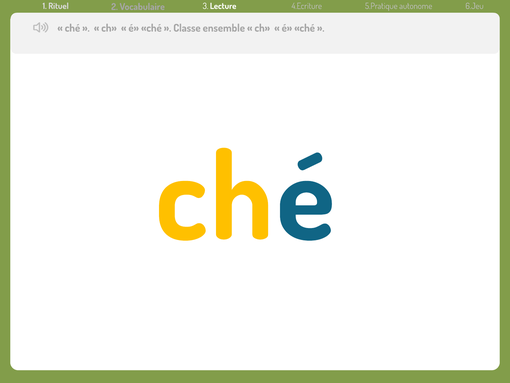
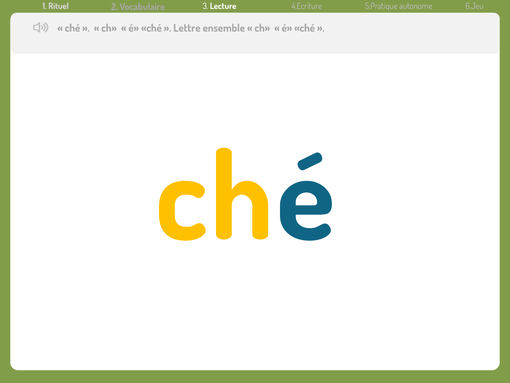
Classe: Classe -> Lettre
